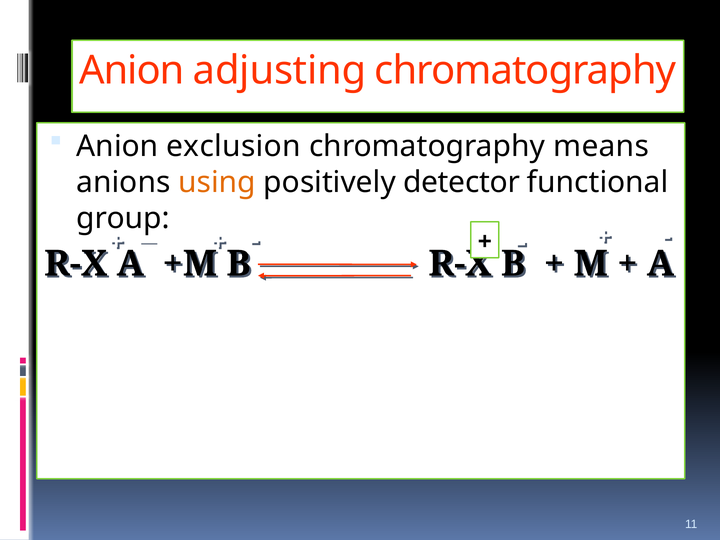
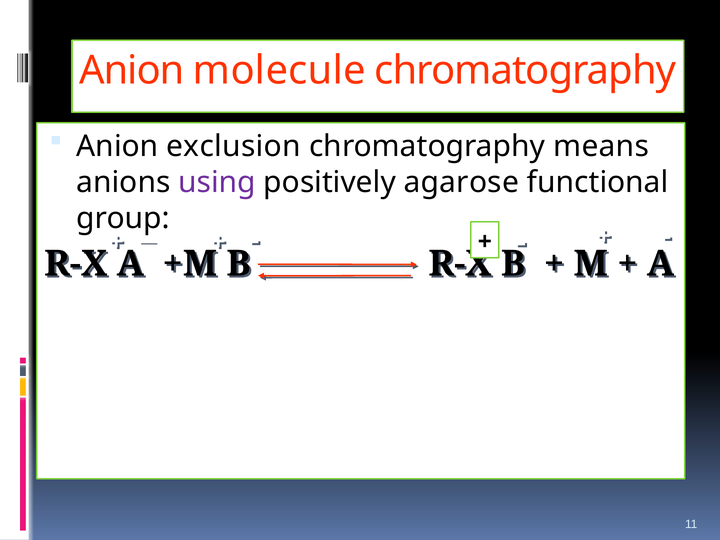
adjusting: adjusting -> molecule
using colour: orange -> purple
detector: detector -> agarose
